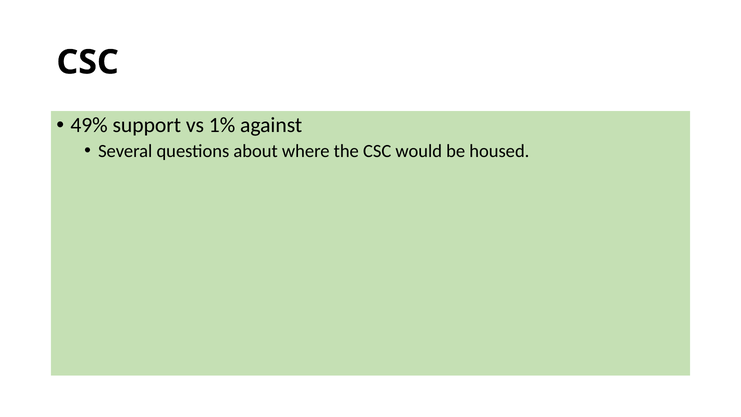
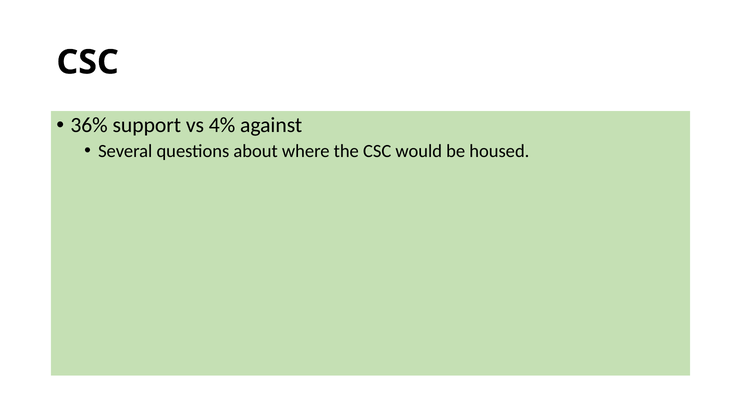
49%: 49% -> 36%
1%: 1% -> 4%
